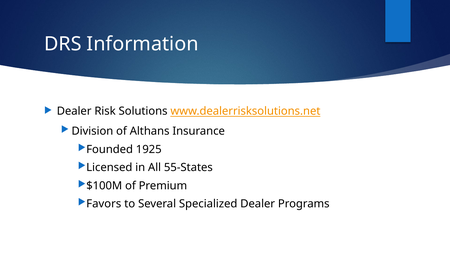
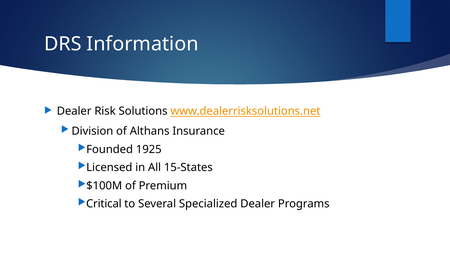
55-States: 55-States -> 15-States
Favors: Favors -> Critical
